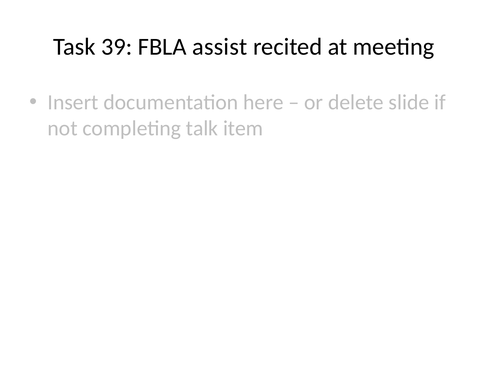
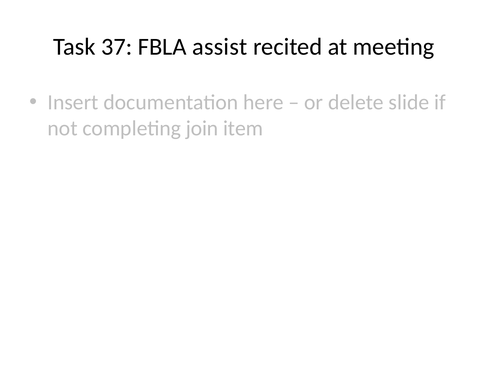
39: 39 -> 37
talk: talk -> join
